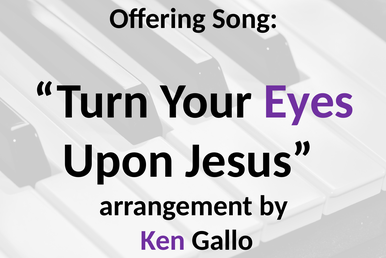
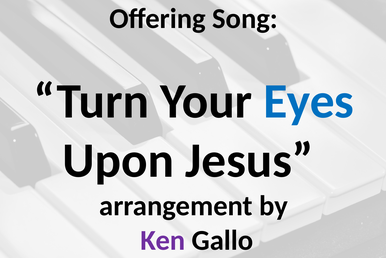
Eyes colour: purple -> blue
